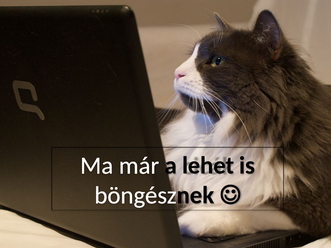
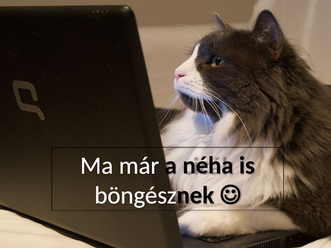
lehet: lehet -> néha
